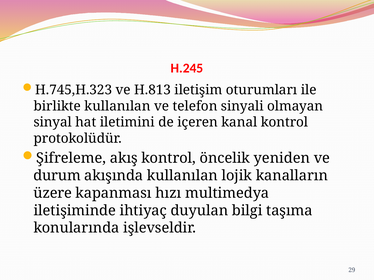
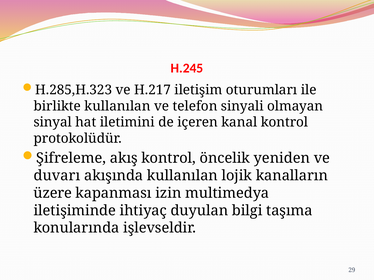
H.745,H.323: H.745,H.323 -> H.285,H.323
H.813: H.813 -> H.217
durum: durum -> duvarı
hızı: hızı -> izin
